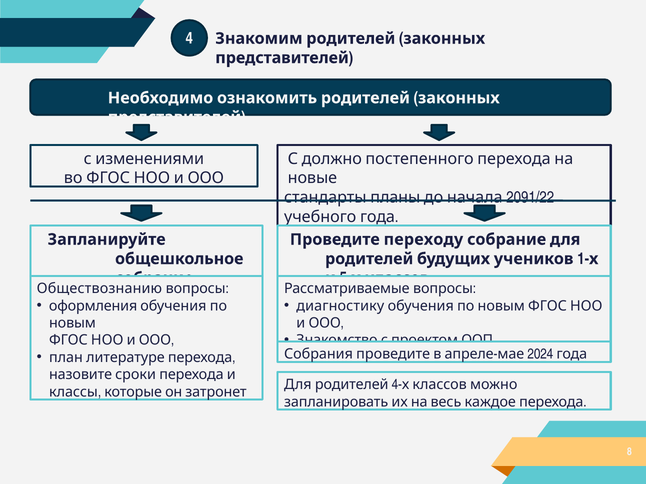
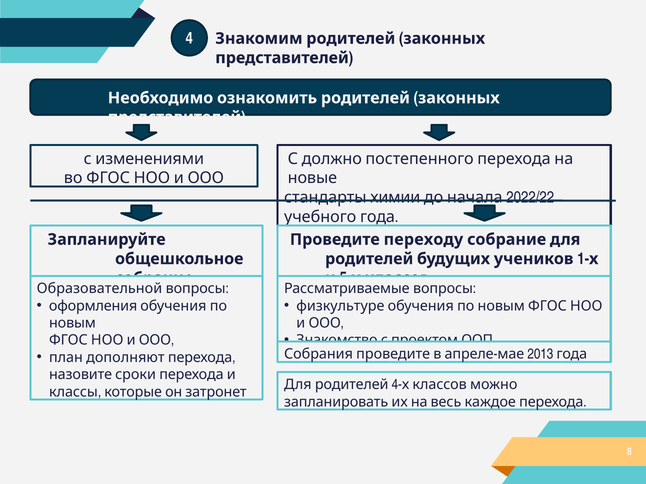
планы: планы -> химии
2091/22: 2091/22 -> 2022/22
Обществознанию: Обществознанию -> Образовательной
диагностику: диагностику -> физкультуре
литературе: литературе -> дополняют
2024: 2024 -> 2013
